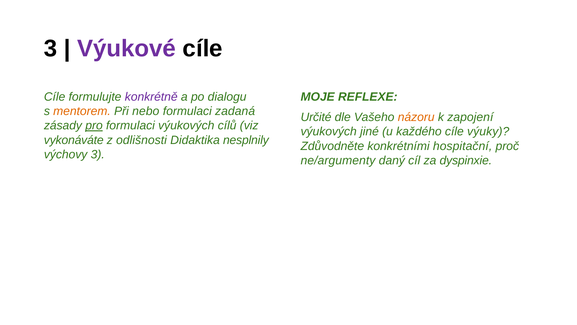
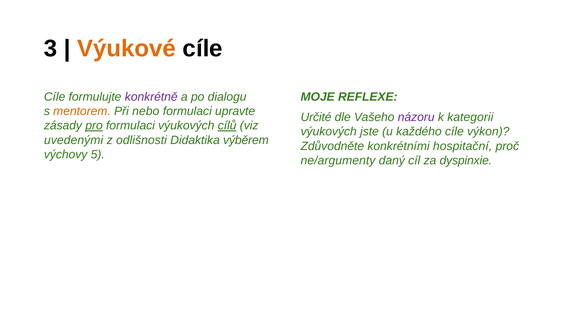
Výukové colour: purple -> orange
zadaná: zadaná -> upravte
názoru colour: orange -> purple
zapojení: zapojení -> kategorii
cílů underline: none -> present
jiné: jiné -> jste
výuky: výuky -> výkon
vykonáváte: vykonáváte -> uvedenými
nesplnily: nesplnily -> výběrem
výchovy 3: 3 -> 5
